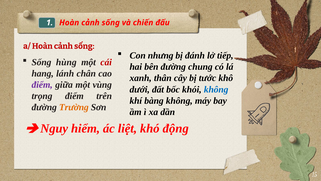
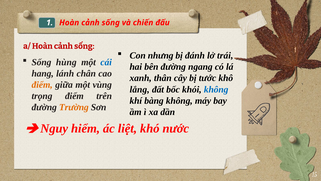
tiếp: tiếp -> trái
cái colour: red -> blue
chung: chung -> ngang
điểm at (42, 85) colour: purple -> orange
dưới: dưới -> lắng
động: động -> nước
